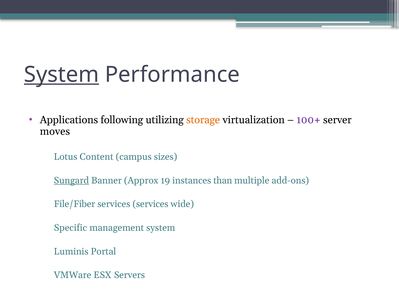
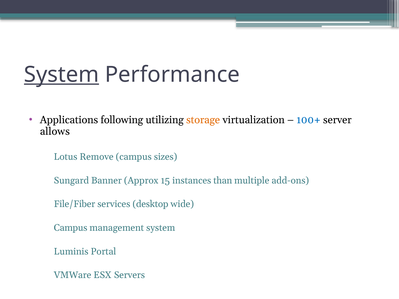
100+ colour: purple -> blue
moves: moves -> allows
Content: Content -> Remove
Sungard underline: present -> none
19: 19 -> 15
services services: services -> desktop
Specific at (70, 228): Specific -> Campus
